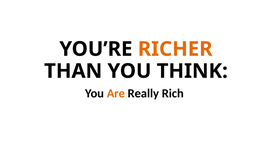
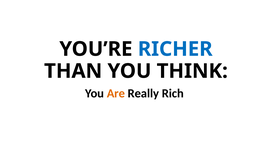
RICHER colour: orange -> blue
